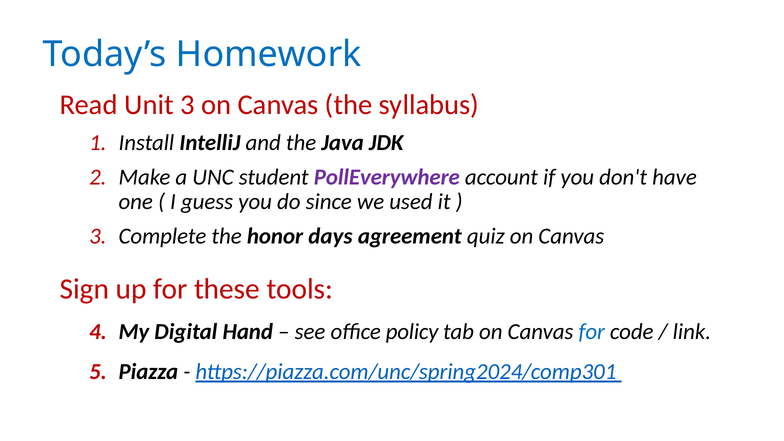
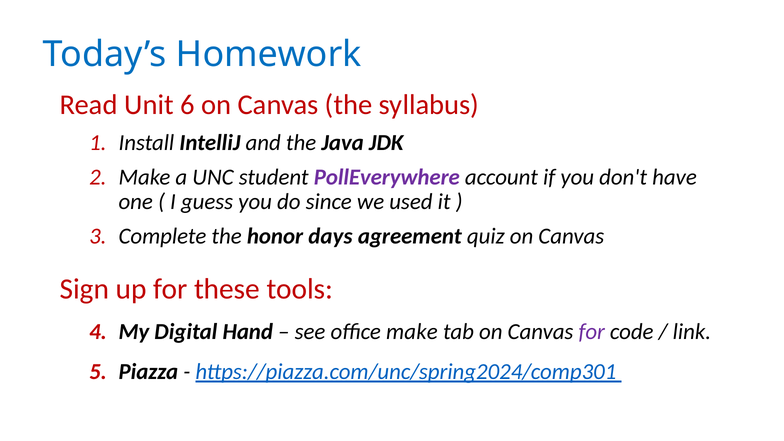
Unit 3: 3 -> 6
office policy: policy -> make
for at (592, 332) colour: blue -> purple
